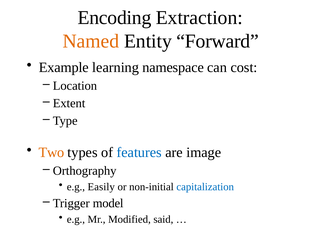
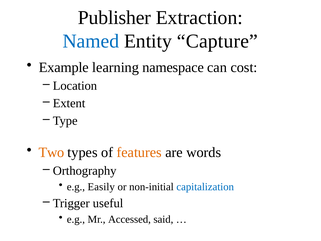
Encoding: Encoding -> Publisher
Named colour: orange -> blue
Forward: Forward -> Capture
features colour: blue -> orange
image: image -> words
model: model -> useful
Modified: Modified -> Accessed
